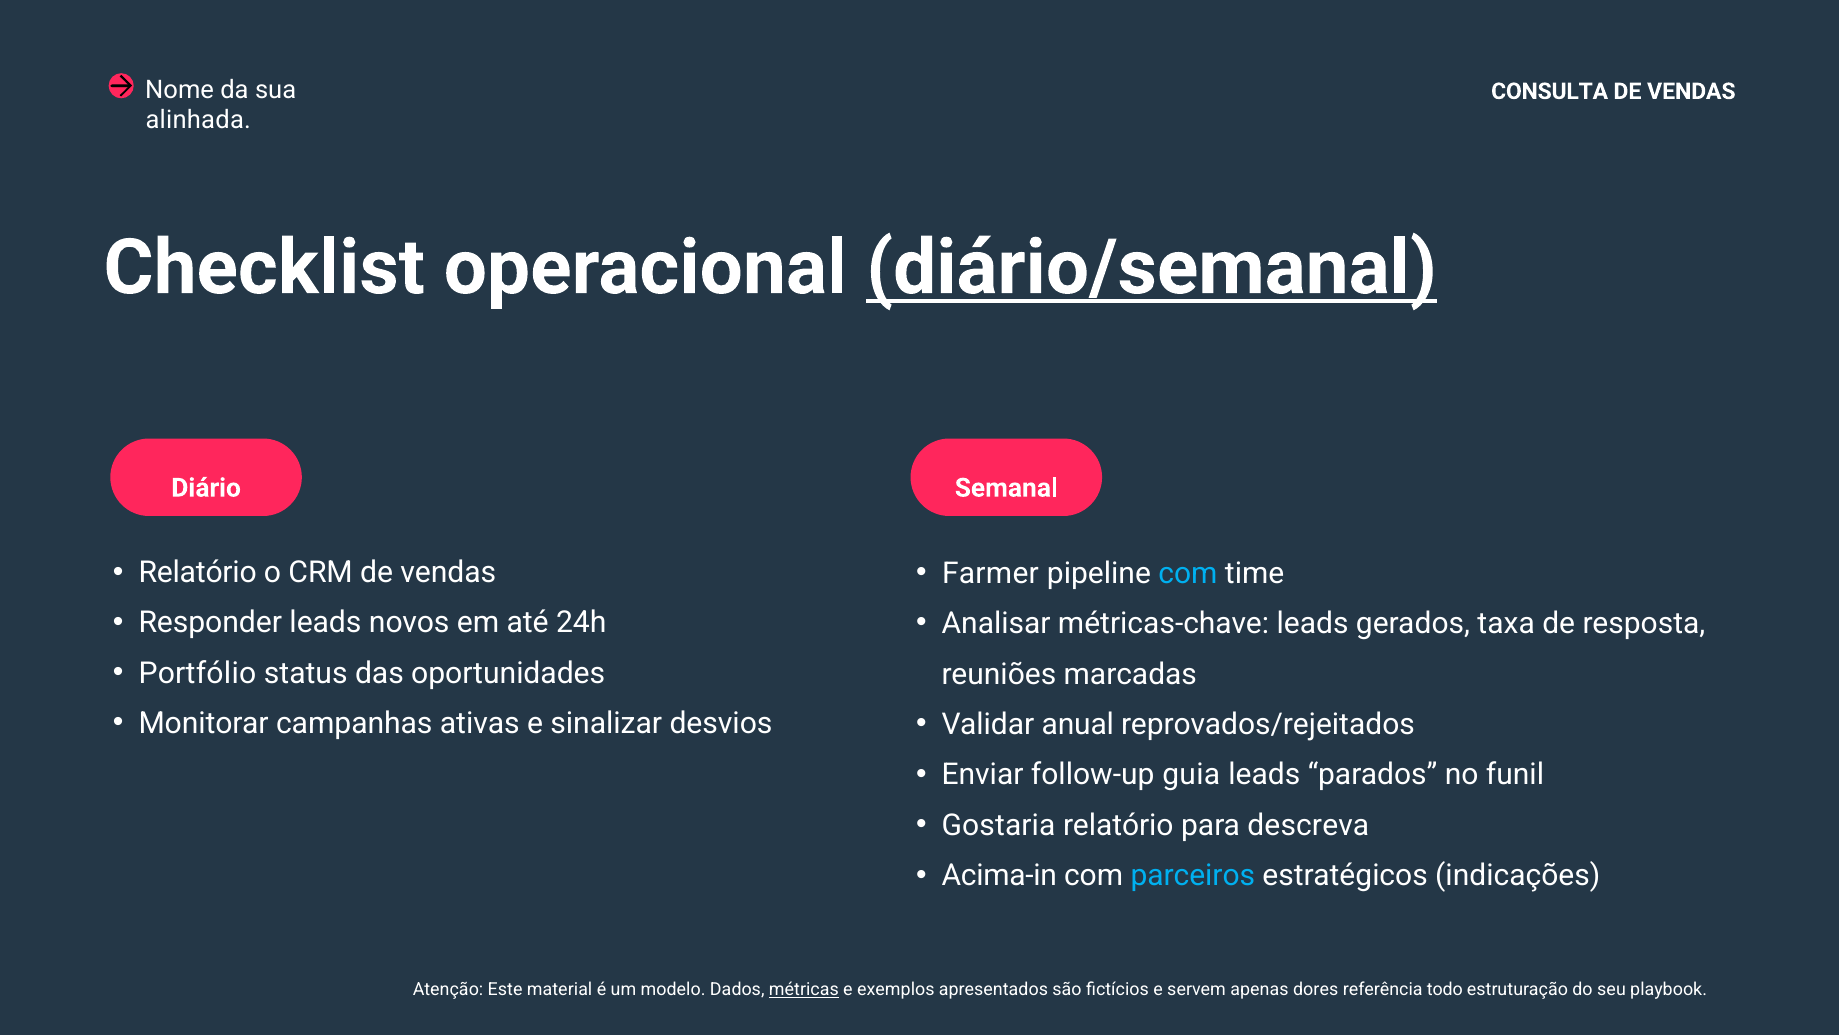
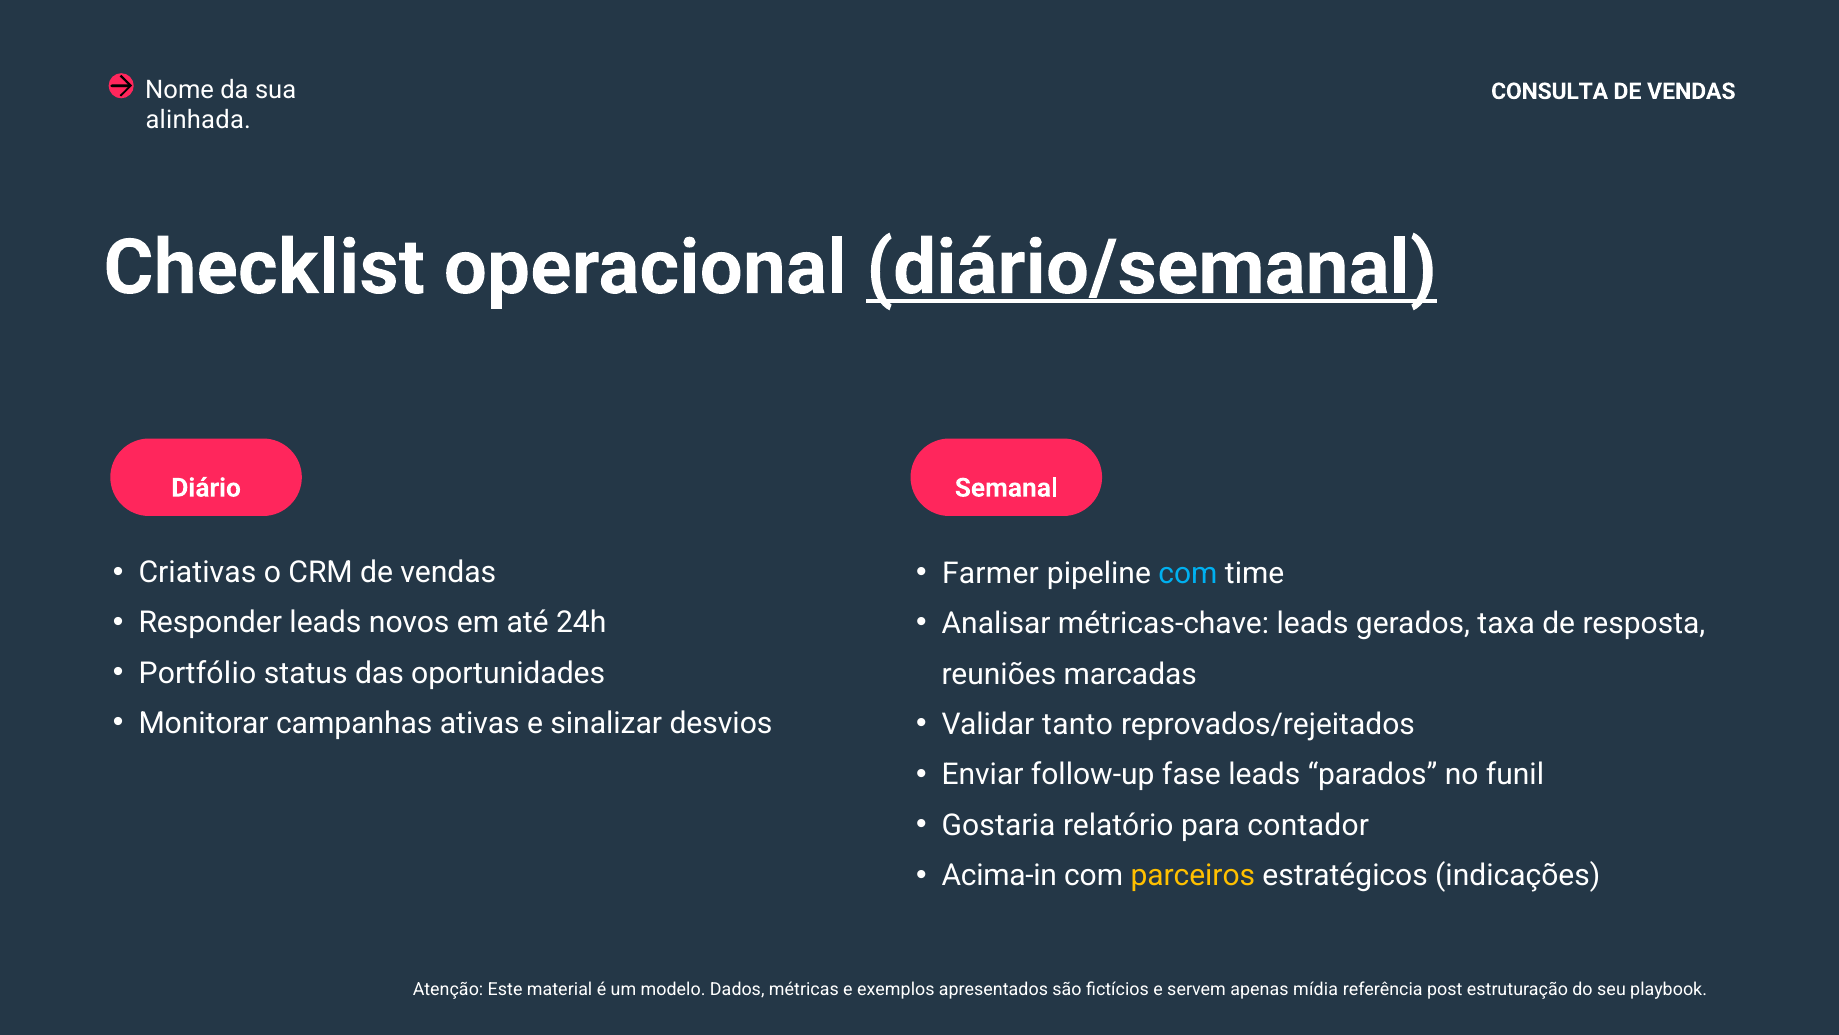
Relatório at (198, 573): Relatório -> Criativas
anual: anual -> tanto
guia: guia -> fase
descreva: descreva -> contador
parceiros colour: light blue -> yellow
métricas underline: present -> none
dores: dores -> mídia
todo: todo -> post
